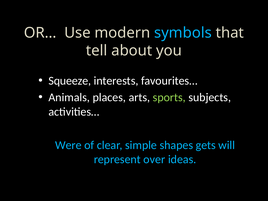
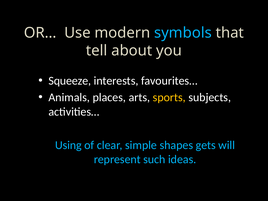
sports colour: light green -> yellow
Were: Were -> Using
over: over -> such
